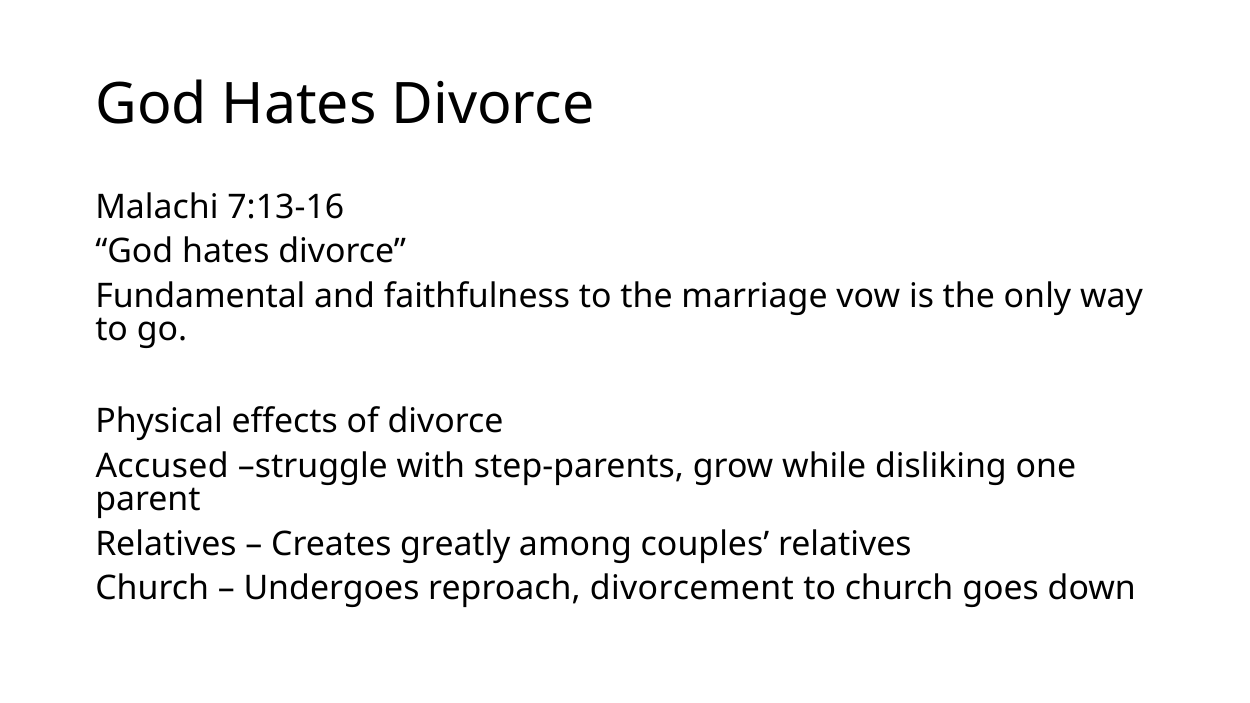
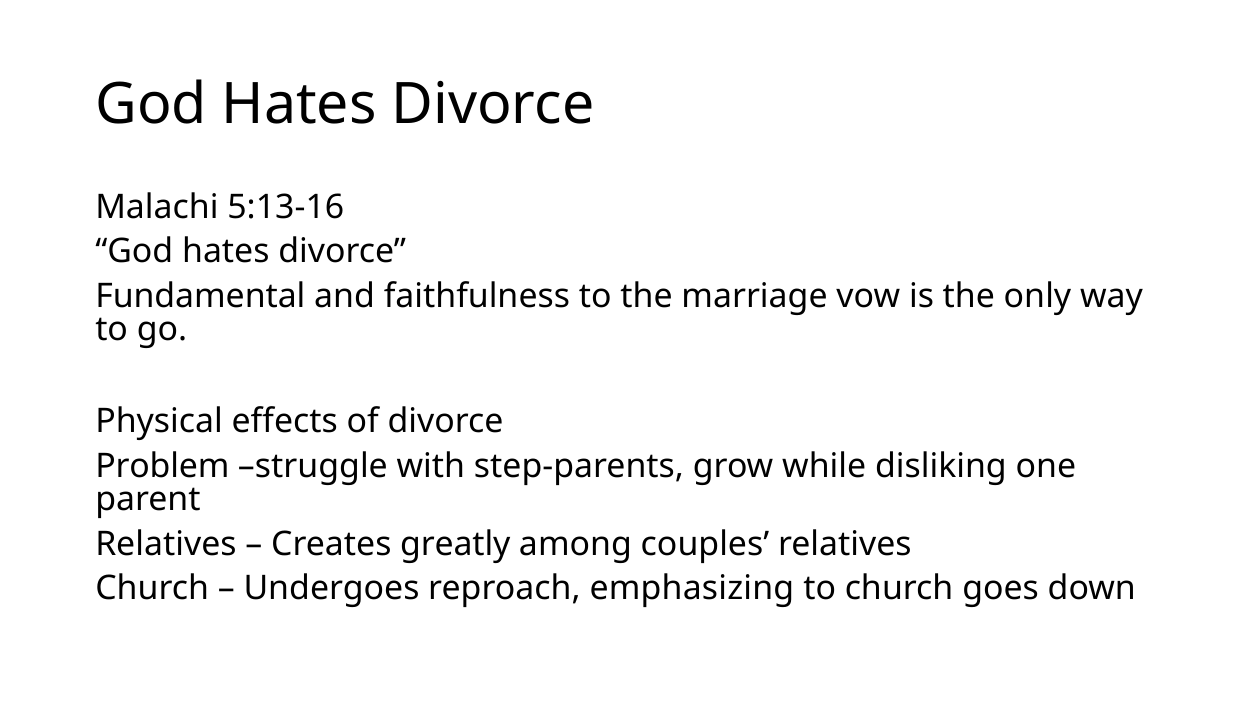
7:13-16: 7:13-16 -> 5:13-16
Accused: Accused -> Problem
divorcement: divorcement -> emphasizing
